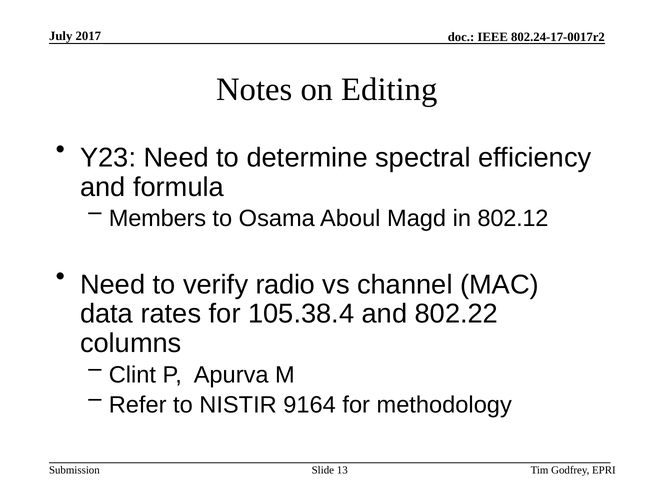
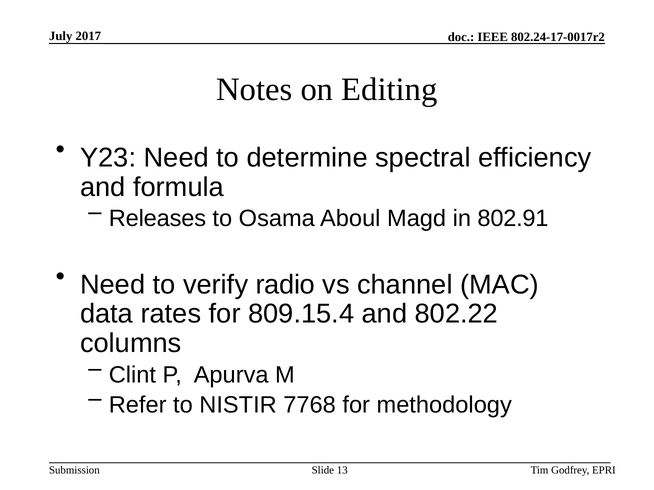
Members: Members -> Releases
802.12: 802.12 -> 802.91
105.38.4: 105.38.4 -> 809.15.4
9164: 9164 -> 7768
